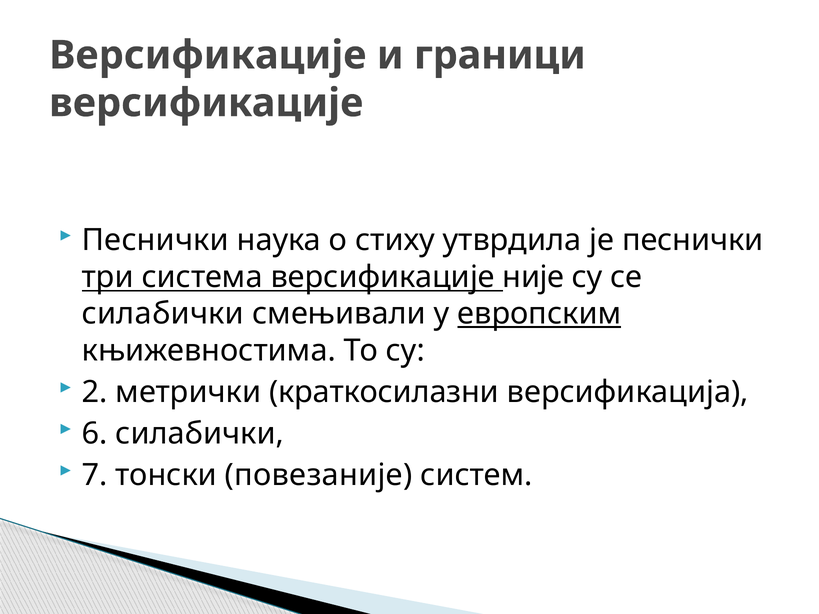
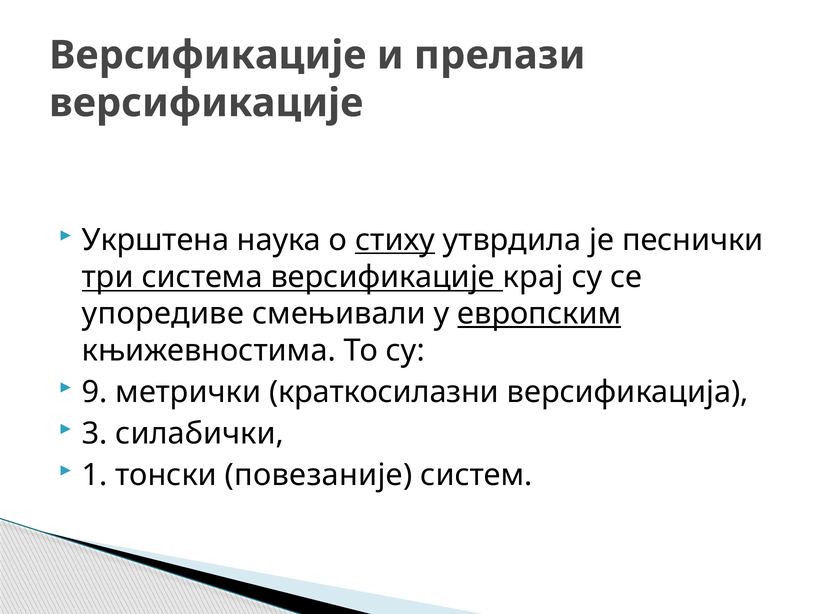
граници: граници -> прелази
Песнички at (155, 240): Песнички -> Укрштена
стиху underline: none -> present
није: није -> крај
силабички at (163, 314): силабички -> упоредиве
2: 2 -> 9
6: 6 -> 3
7: 7 -> 1
